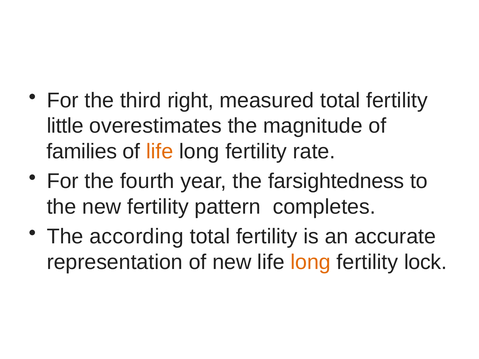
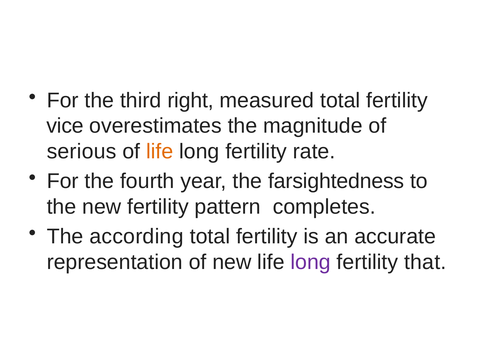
little: little -> vice
families: families -> serious
long at (311, 262) colour: orange -> purple
lock: lock -> that
